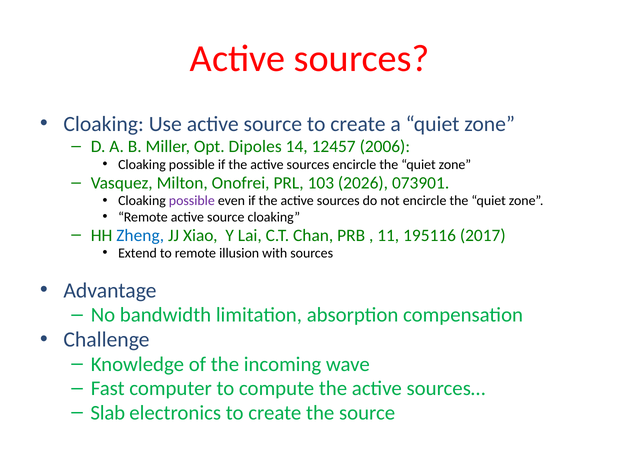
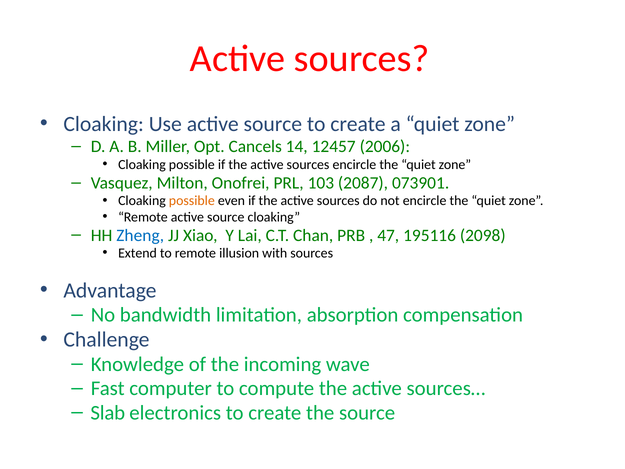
Dipoles: Dipoles -> Cancels
2026: 2026 -> 2087
possible at (192, 201) colour: purple -> orange
11: 11 -> 47
2017: 2017 -> 2098
